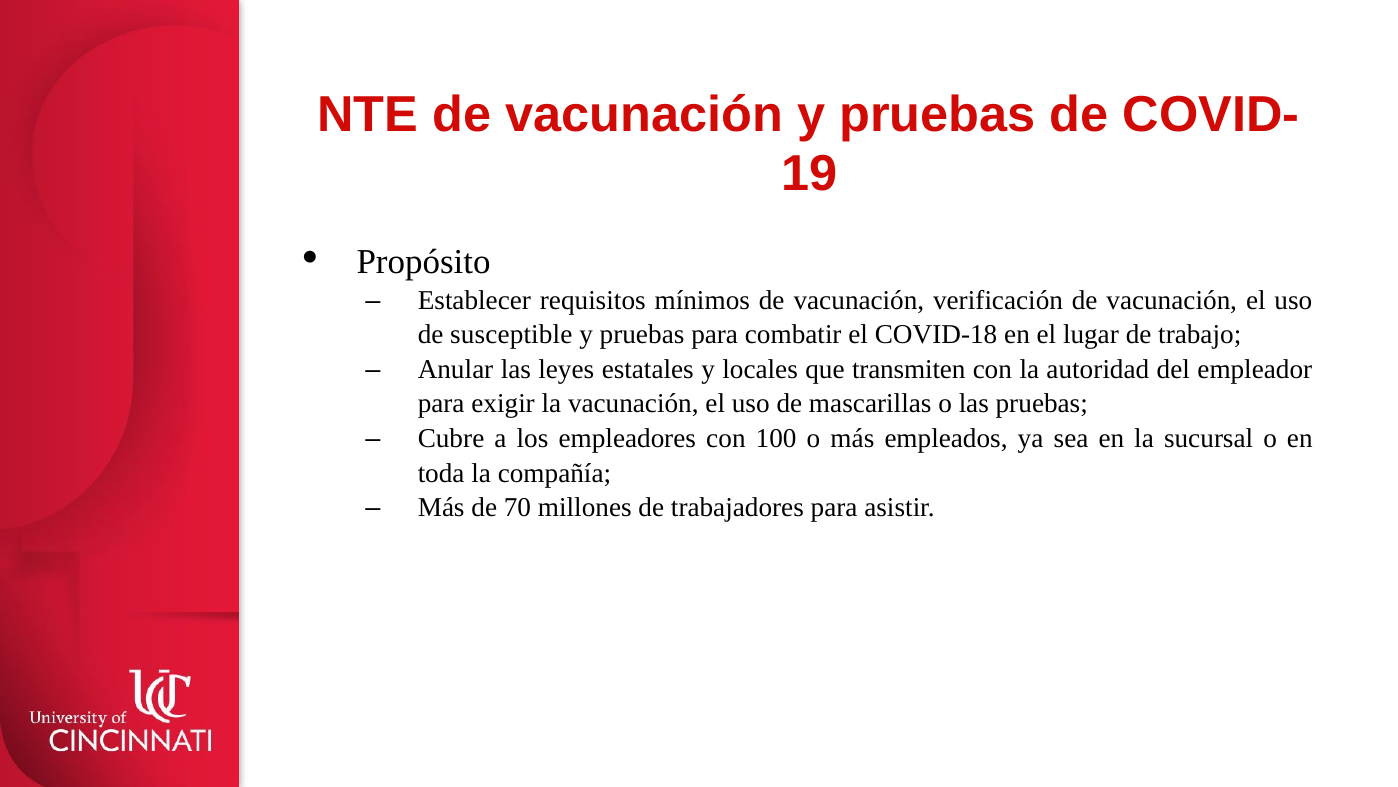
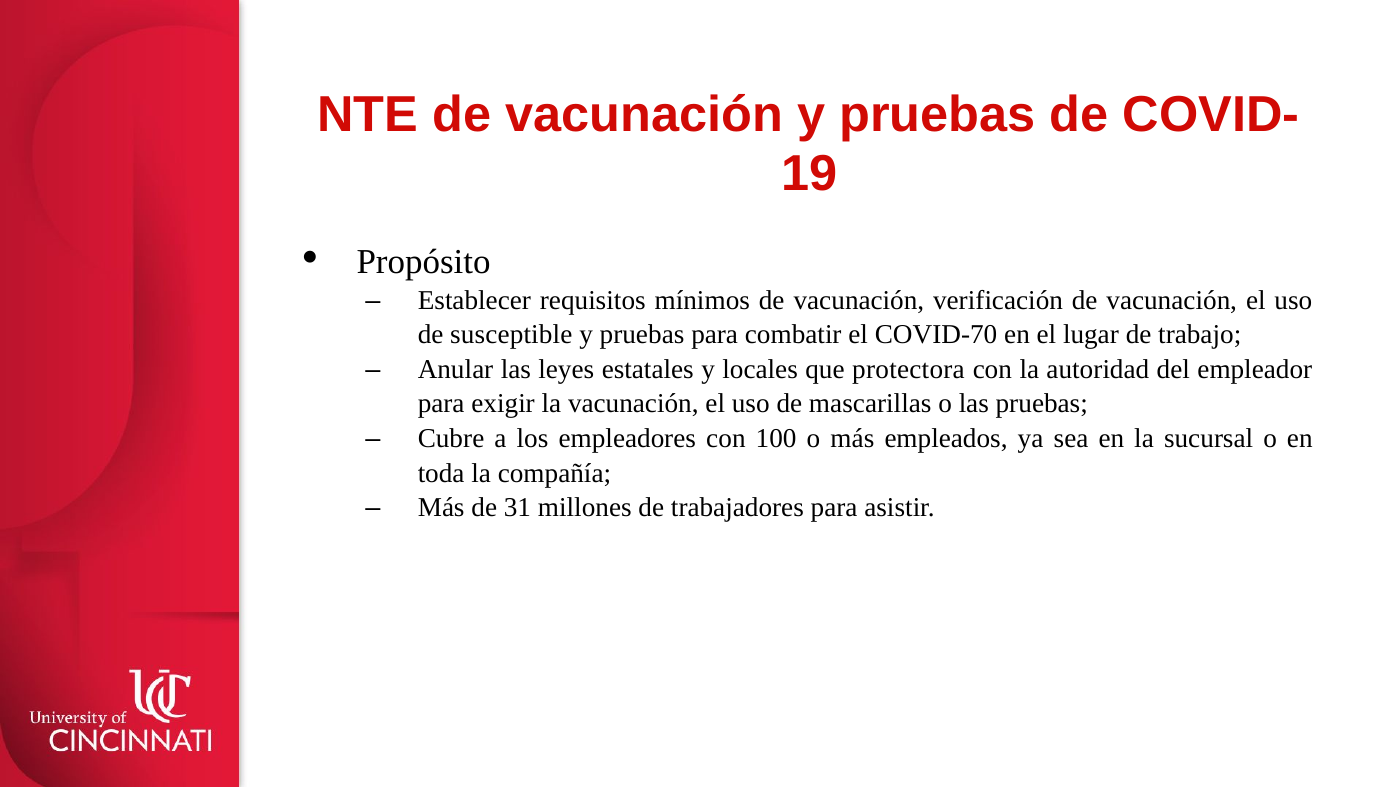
COVID-18: COVID-18 -> COVID-70
transmiten: transmiten -> protectora
70: 70 -> 31
